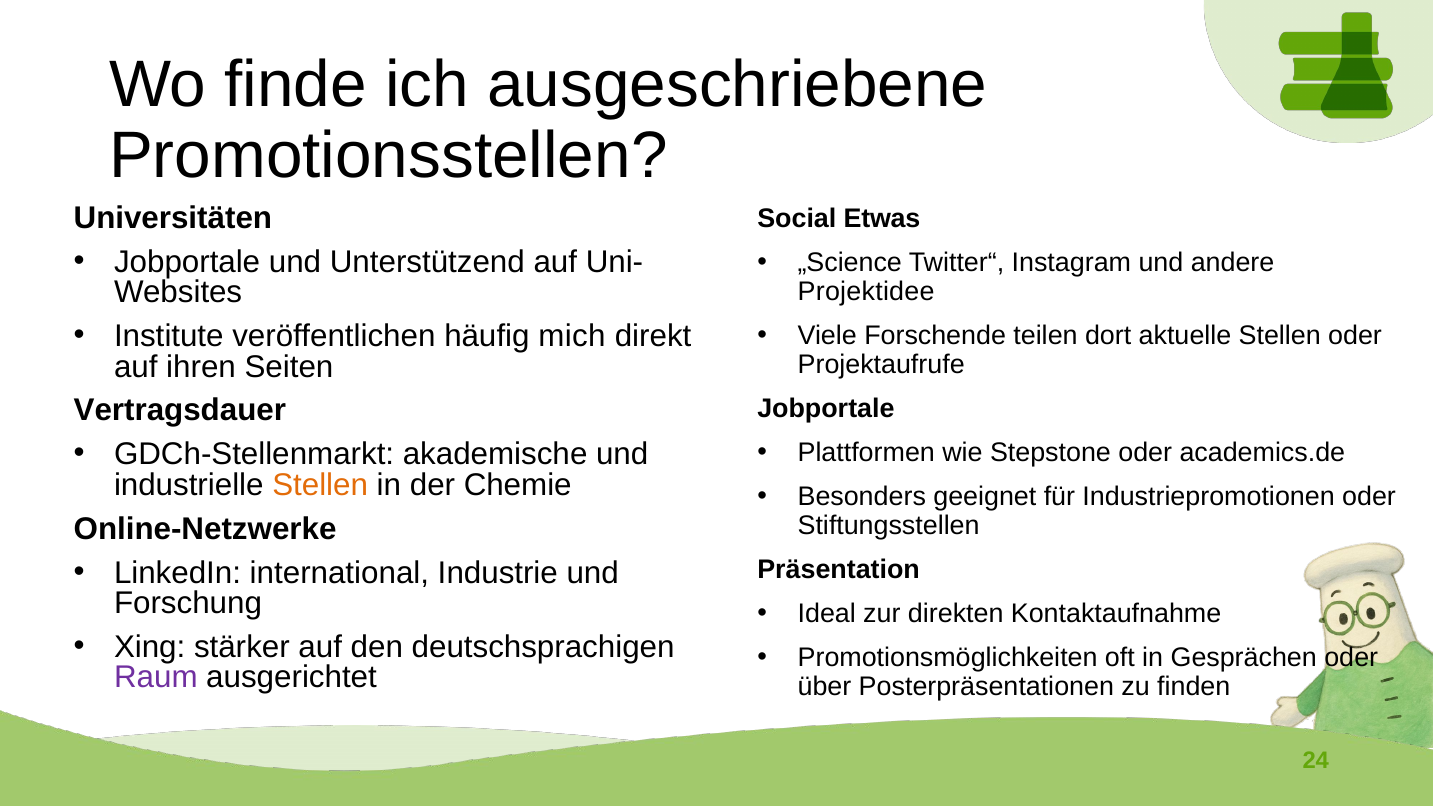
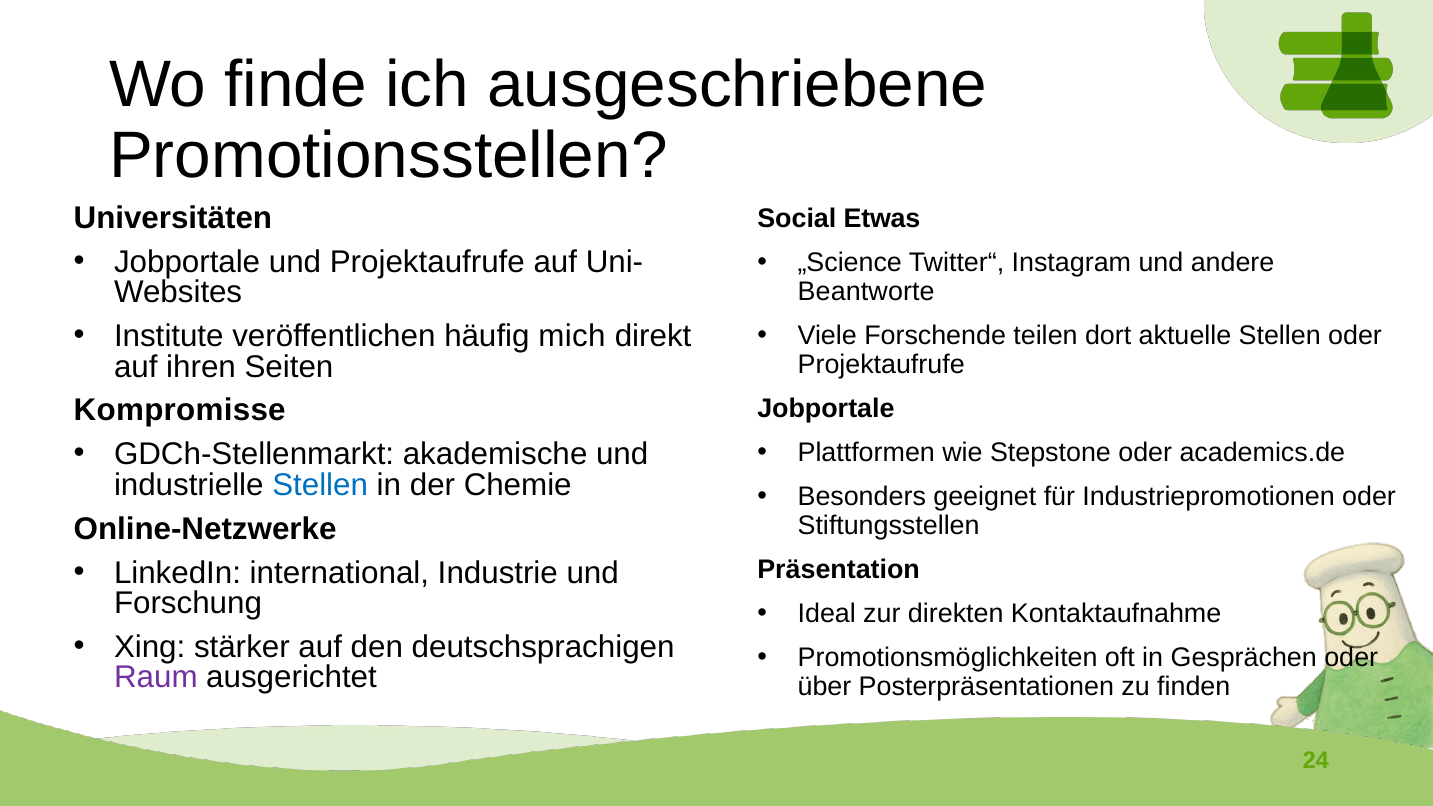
und Unterstützend: Unterstützend -> Projektaufrufe
Projektidee: Projektidee -> Beantworte
Vertragsdauer: Vertragsdauer -> Kompromisse
Stellen at (320, 485) colour: orange -> blue
